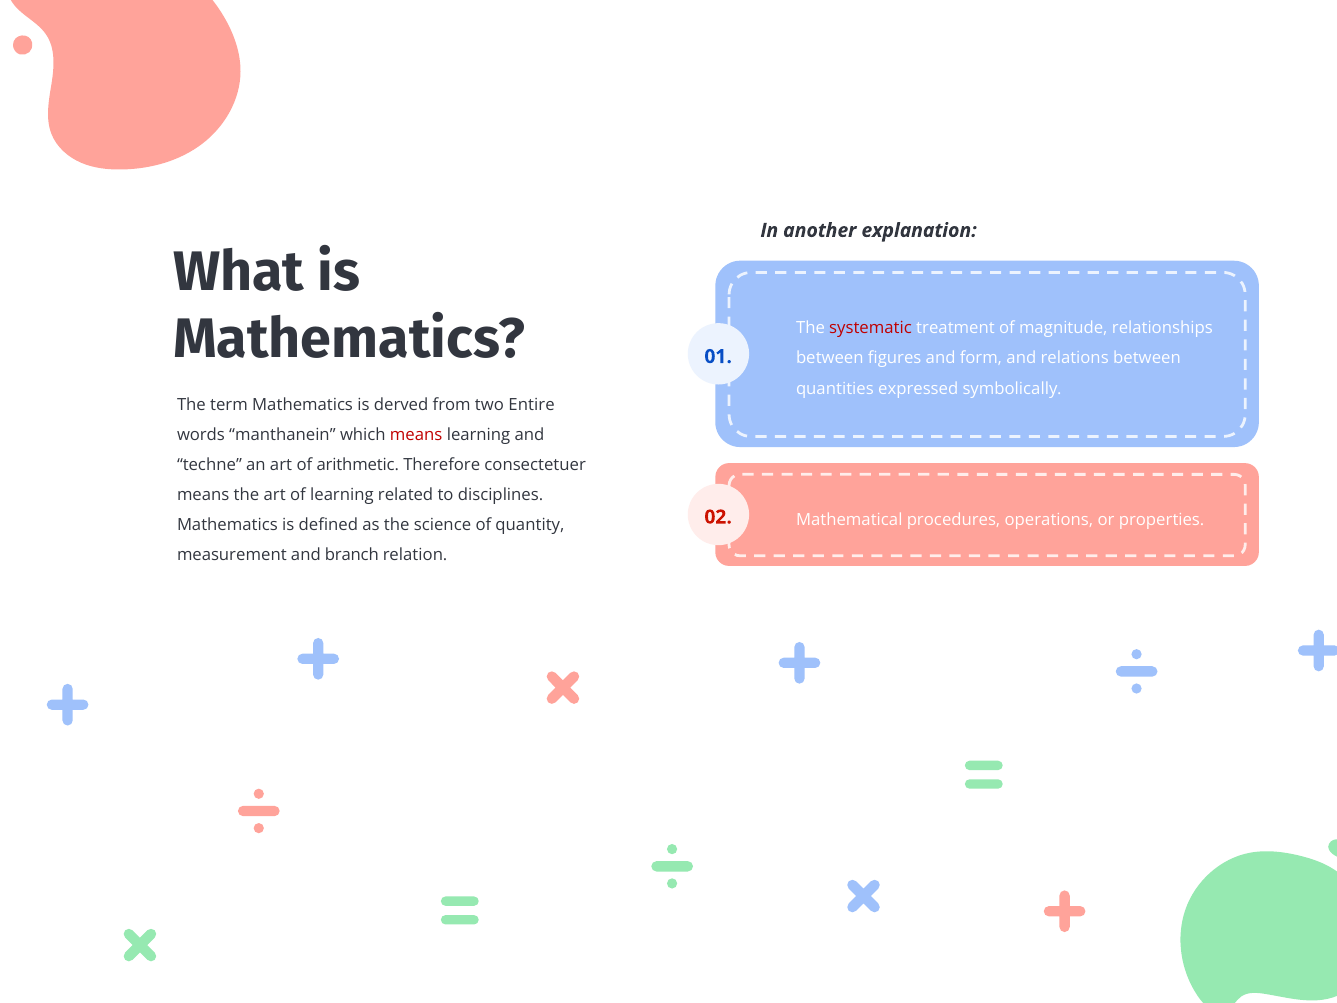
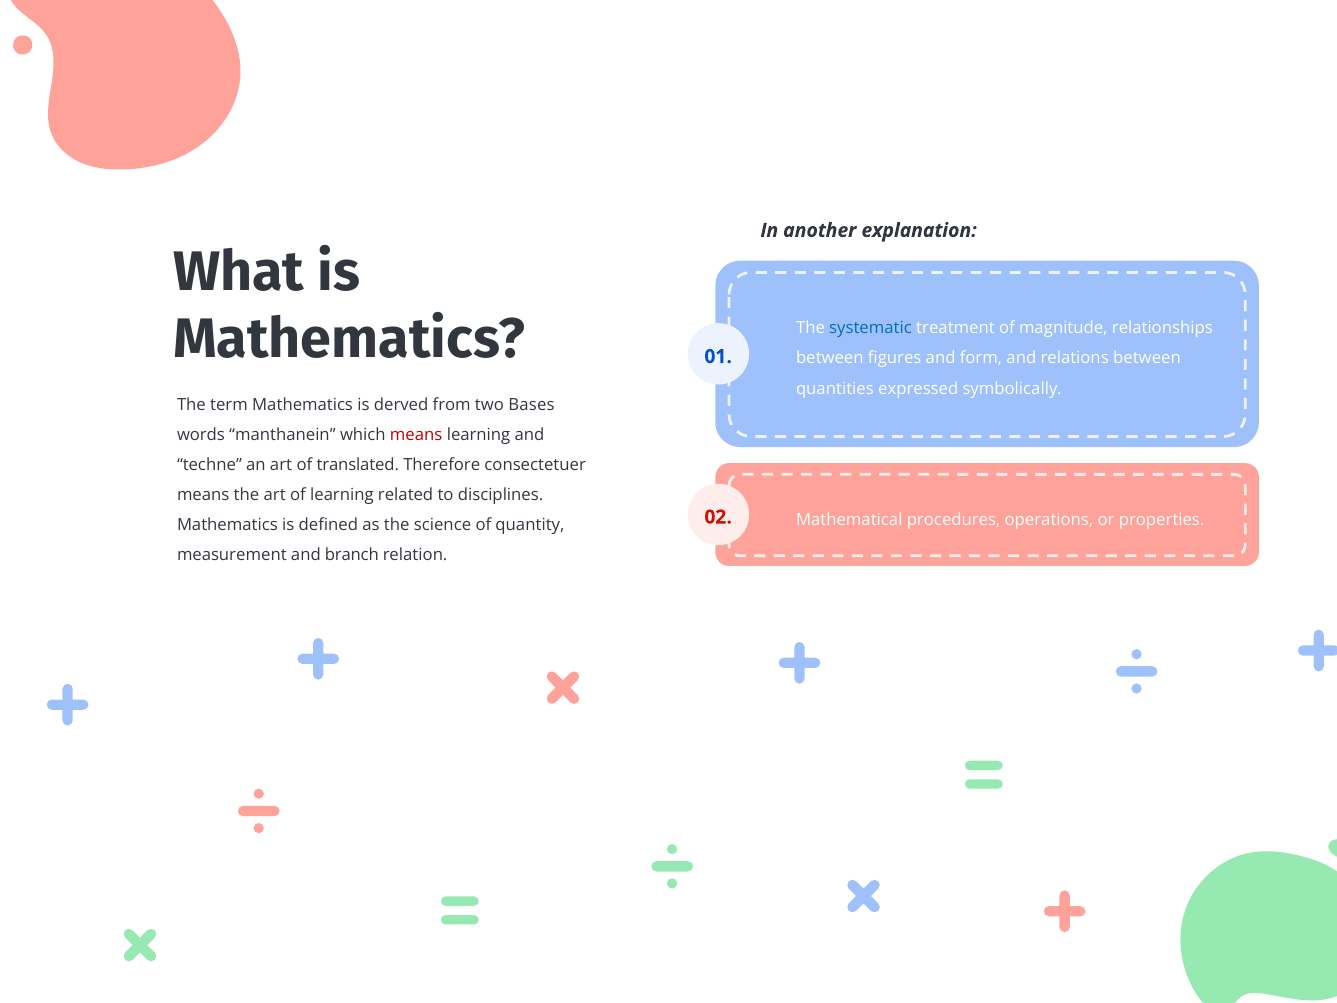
systematic colour: red -> blue
Entire: Entire -> Bases
arithmetic: arithmetic -> translated
